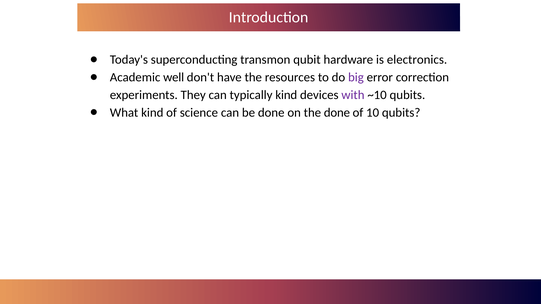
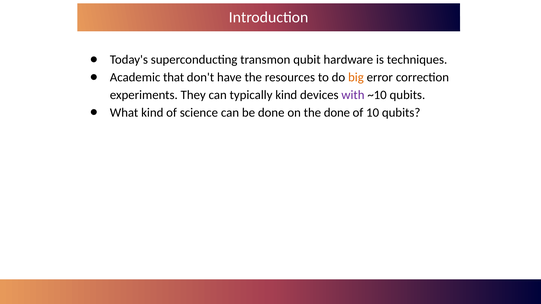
electronics: electronics -> techniques
well: well -> that
big colour: purple -> orange
